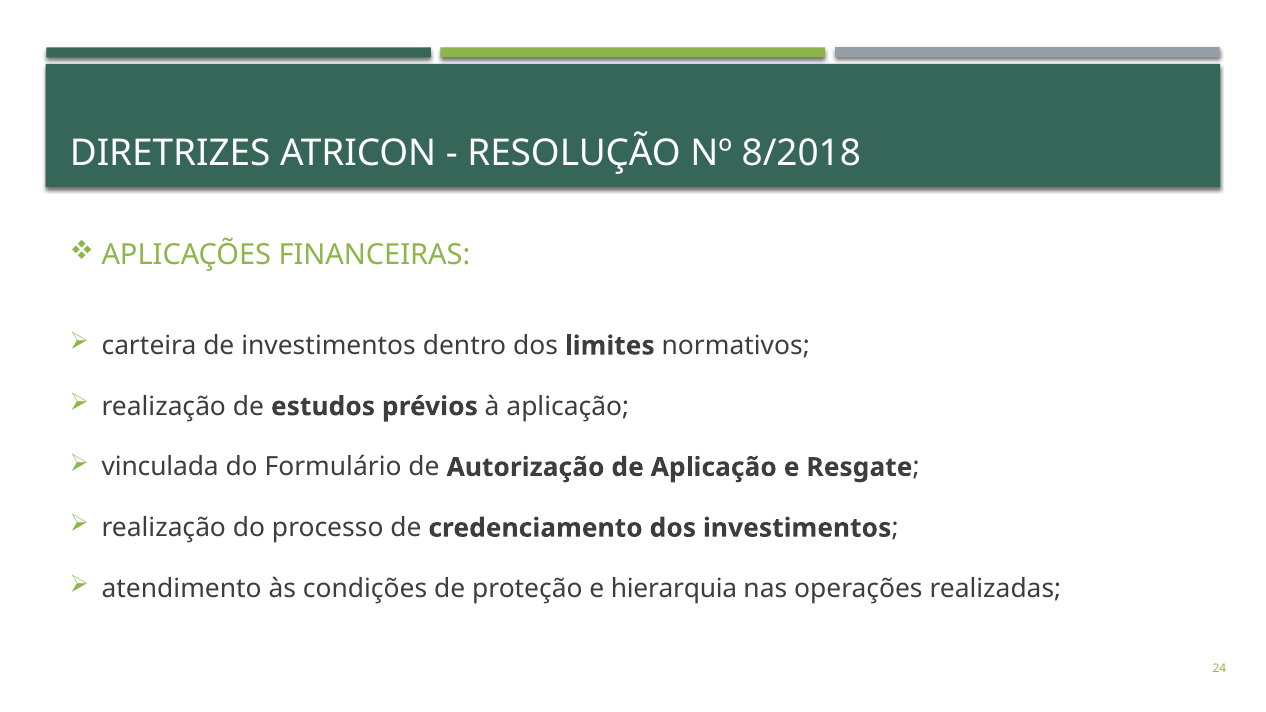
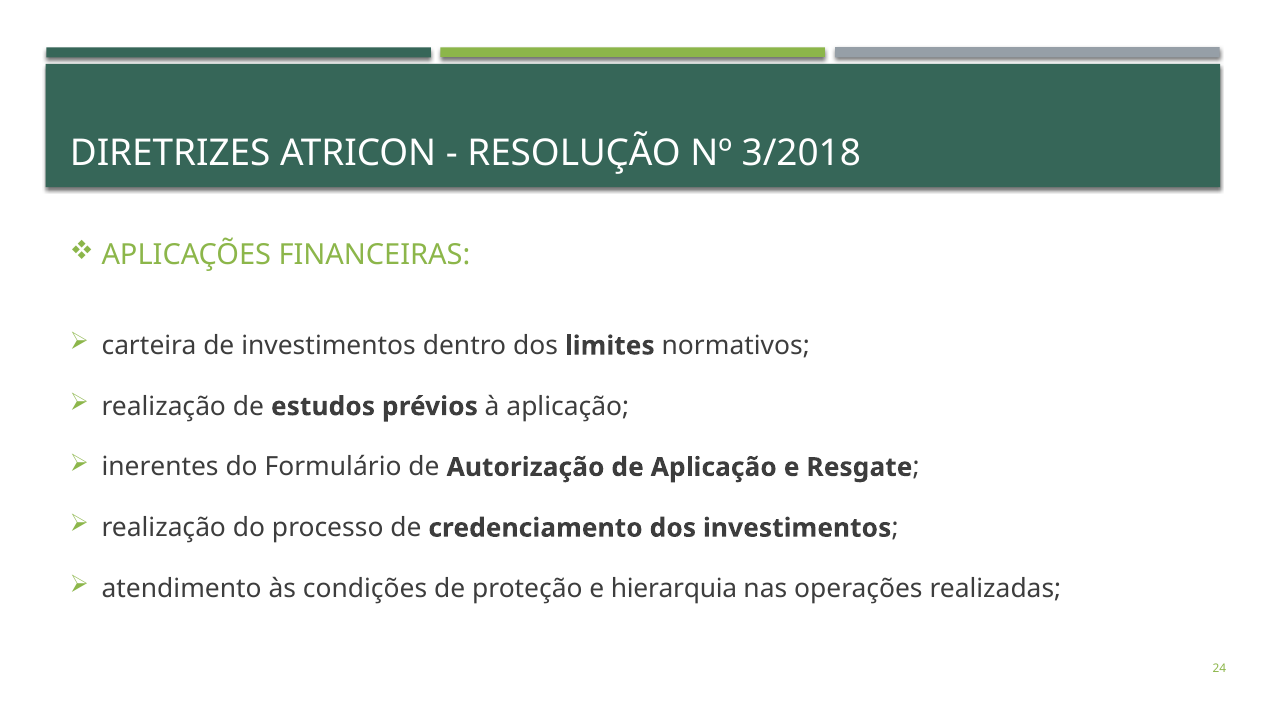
8/2018: 8/2018 -> 3/2018
vinculada: vinculada -> inerentes
